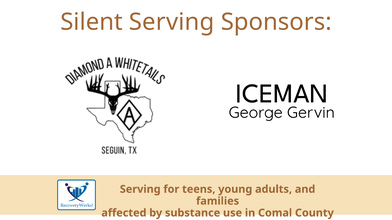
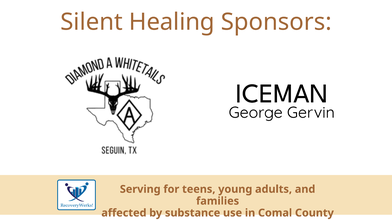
Silent Serving: Serving -> Healing
